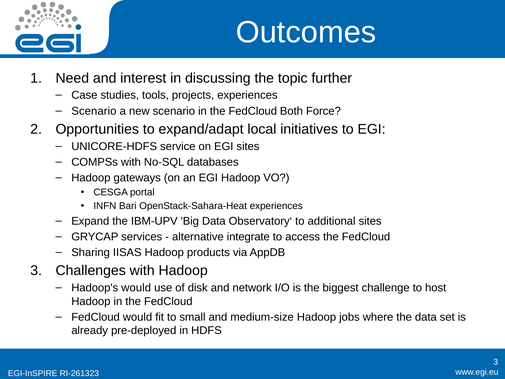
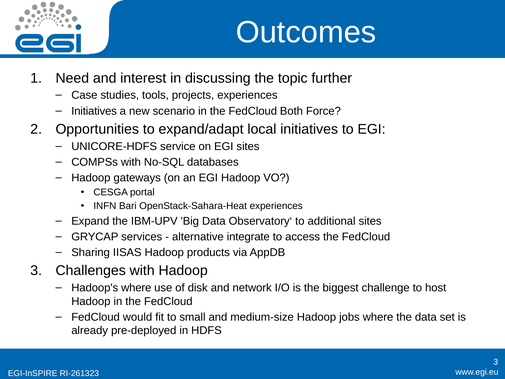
Scenario at (94, 111): Scenario -> Initiatives
Hadoop's would: would -> where
